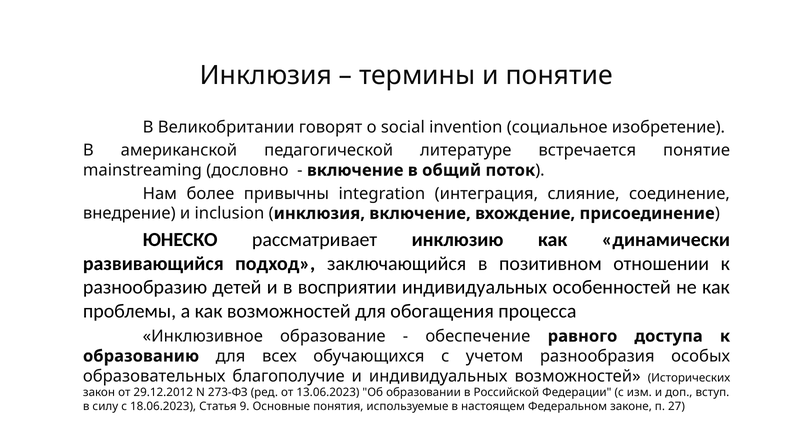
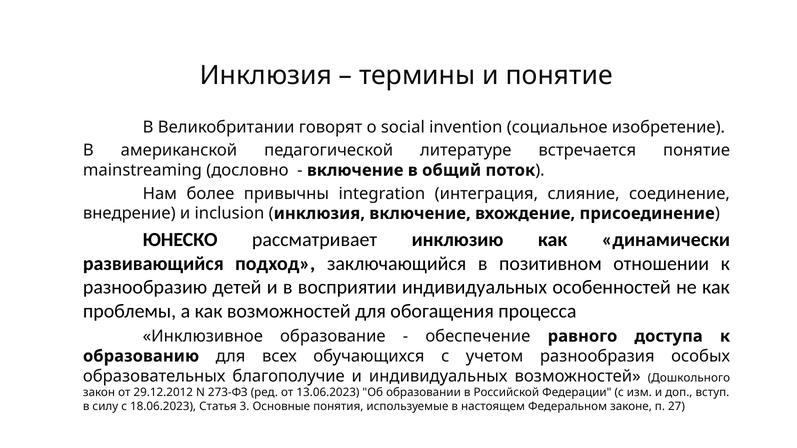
Исторических: Исторических -> Дошкольного
9: 9 -> 3
